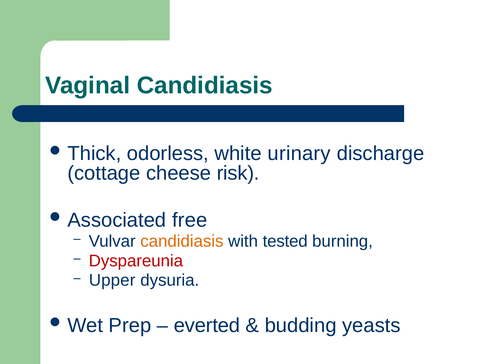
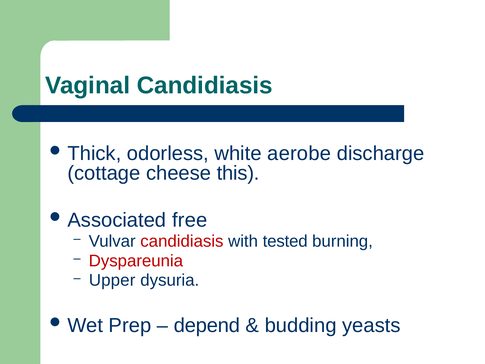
urinary: urinary -> aerobe
risk: risk -> this
candidiasis at (182, 241) colour: orange -> red
everted: everted -> depend
